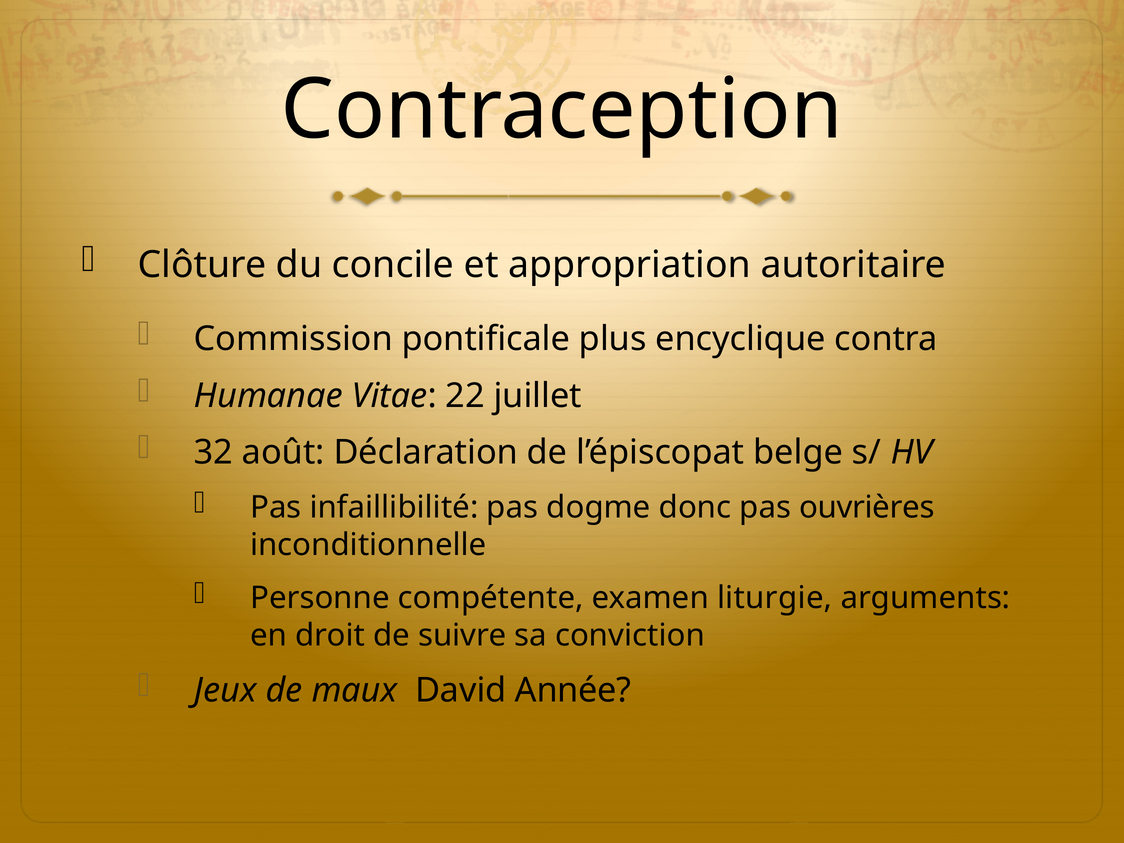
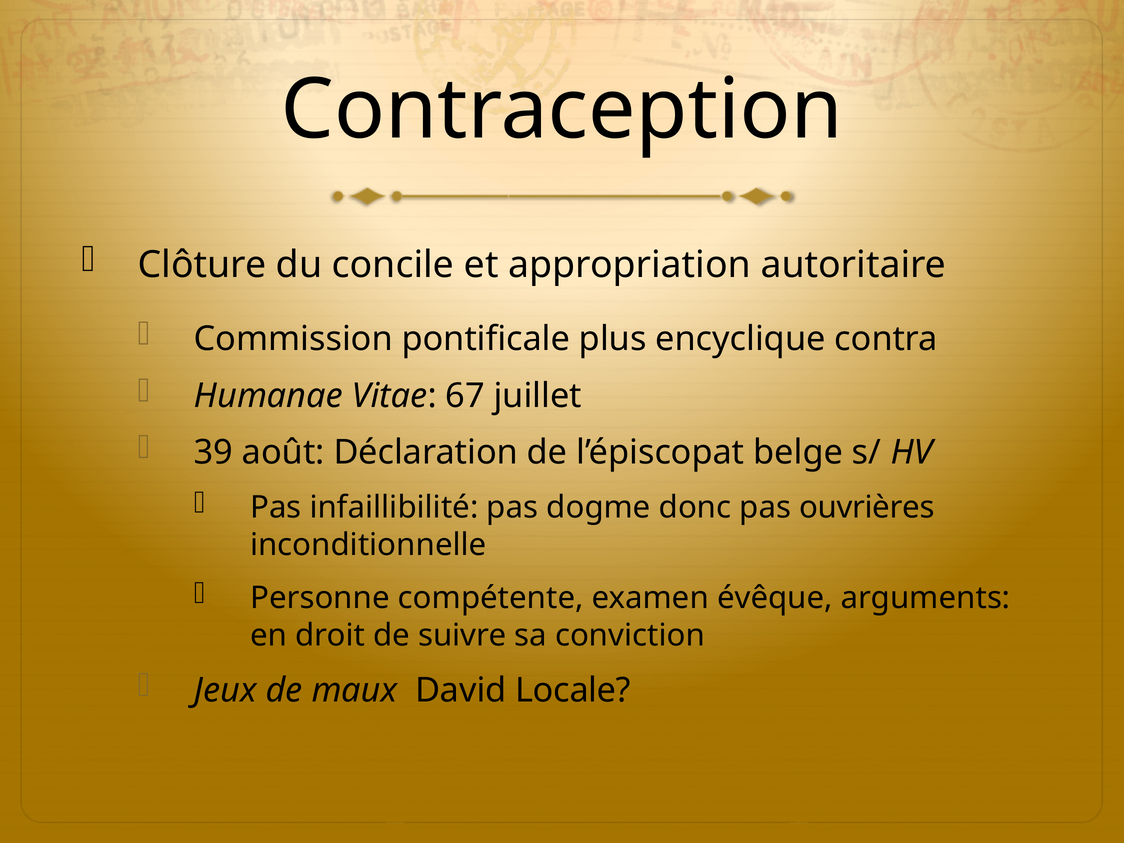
22: 22 -> 67
32: 32 -> 39
liturgie: liturgie -> évêque
Année: Année -> Locale
